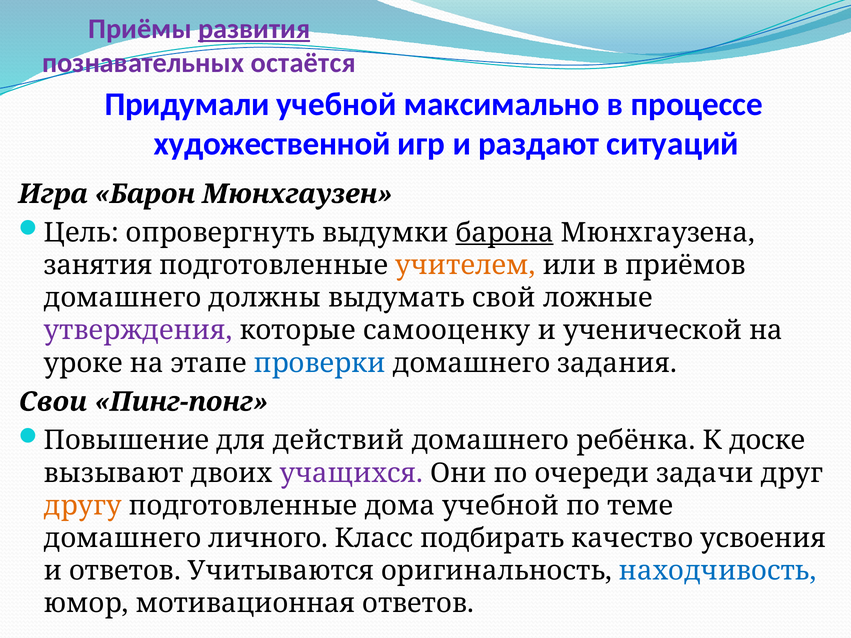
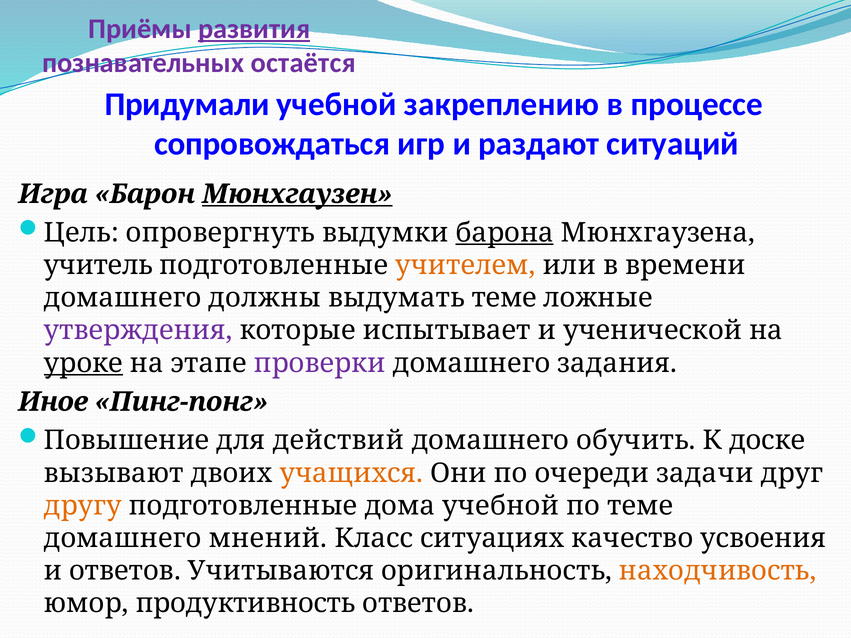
максимально: максимально -> закреплению
художественной: художественной -> сопровождаться
Мюнхгаузен underline: none -> present
занятия: занятия -> учитель
приёмов: приёмов -> времени
выдумать свой: свой -> теме
самооценку: самооценку -> испытывает
уроке underline: none -> present
проверки colour: blue -> purple
Свои: Свои -> Иное
ребёнка: ребёнка -> обучить
учащихся colour: purple -> orange
личного: личного -> мнений
подбирать: подбирать -> ситуациях
находчивость colour: blue -> orange
мотивационная: мотивационная -> продуктивность
